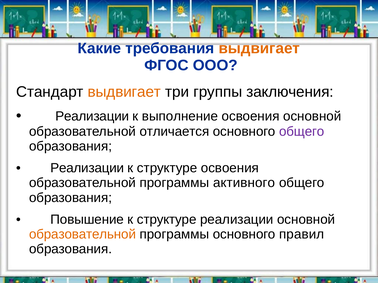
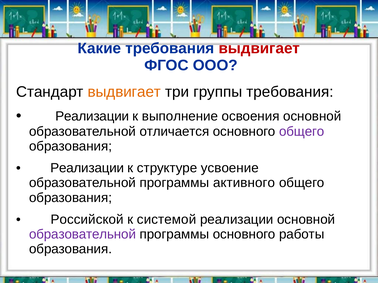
выдвигает at (259, 49) colour: orange -> red
группы заключения: заключения -> требования
структуре освоения: освоения -> усвоение
Повышение: Повышение -> Российской
структуре at (167, 220): структуре -> системой
образовательной at (83, 235) colour: orange -> purple
правил: правил -> работы
